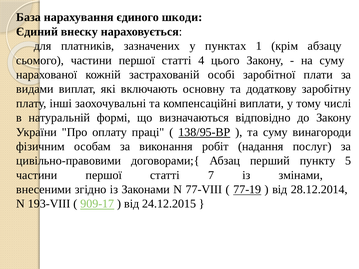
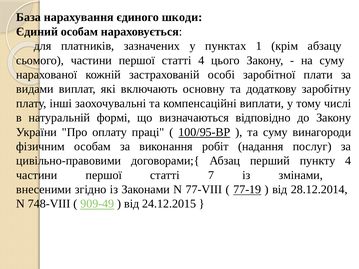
Єдиний внеску: внеску -> особам
138/95-ВР: 138/95-ВР -> 100/95-ВР
пункту 5: 5 -> 4
193-VIII: 193-VIII -> 748-VIII
909-17: 909-17 -> 909-49
